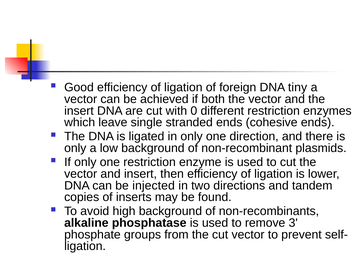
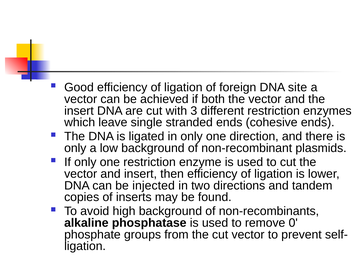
tiny: tiny -> site
0: 0 -> 3
3: 3 -> 0
